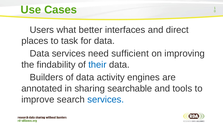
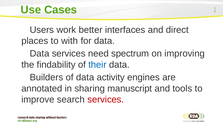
what: what -> work
task: task -> with
sufficient: sufficient -> spectrum
searchable: searchable -> manuscript
services at (106, 100) colour: blue -> red
